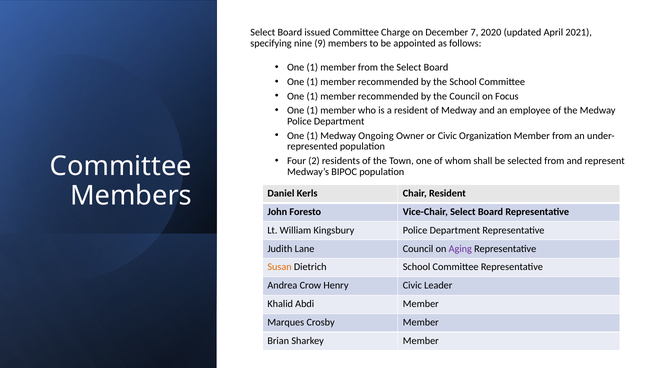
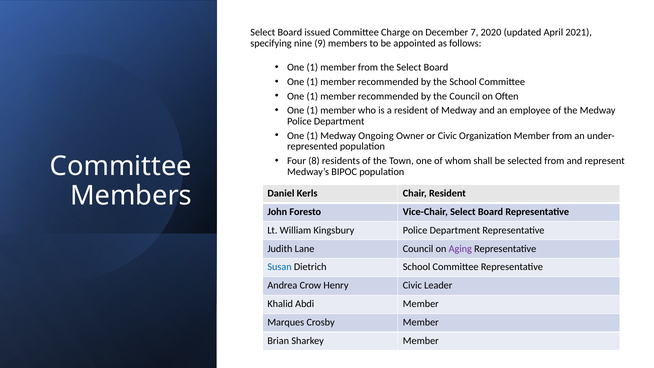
Focus: Focus -> Often
2: 2 -> 8
Susan colour: orange -> blue
